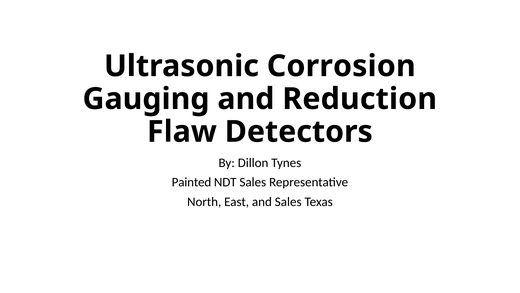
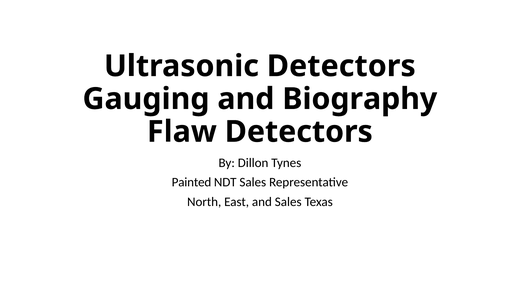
Ultrasonic Corrosion: Corrosion -> Detectors
Reduction: Reduction -> Biography
